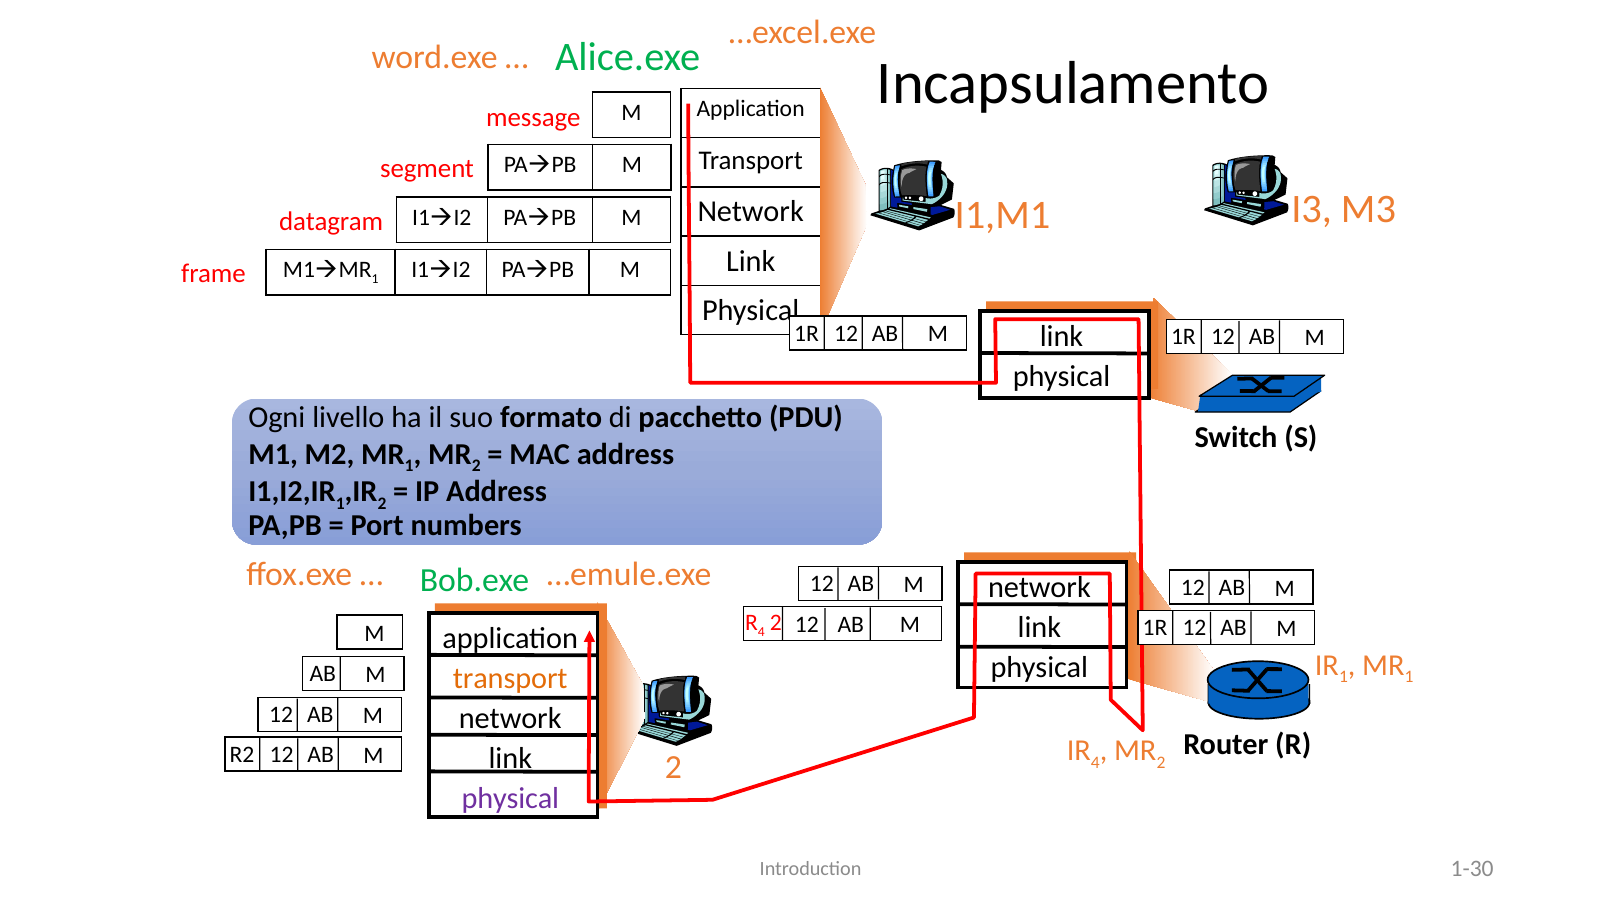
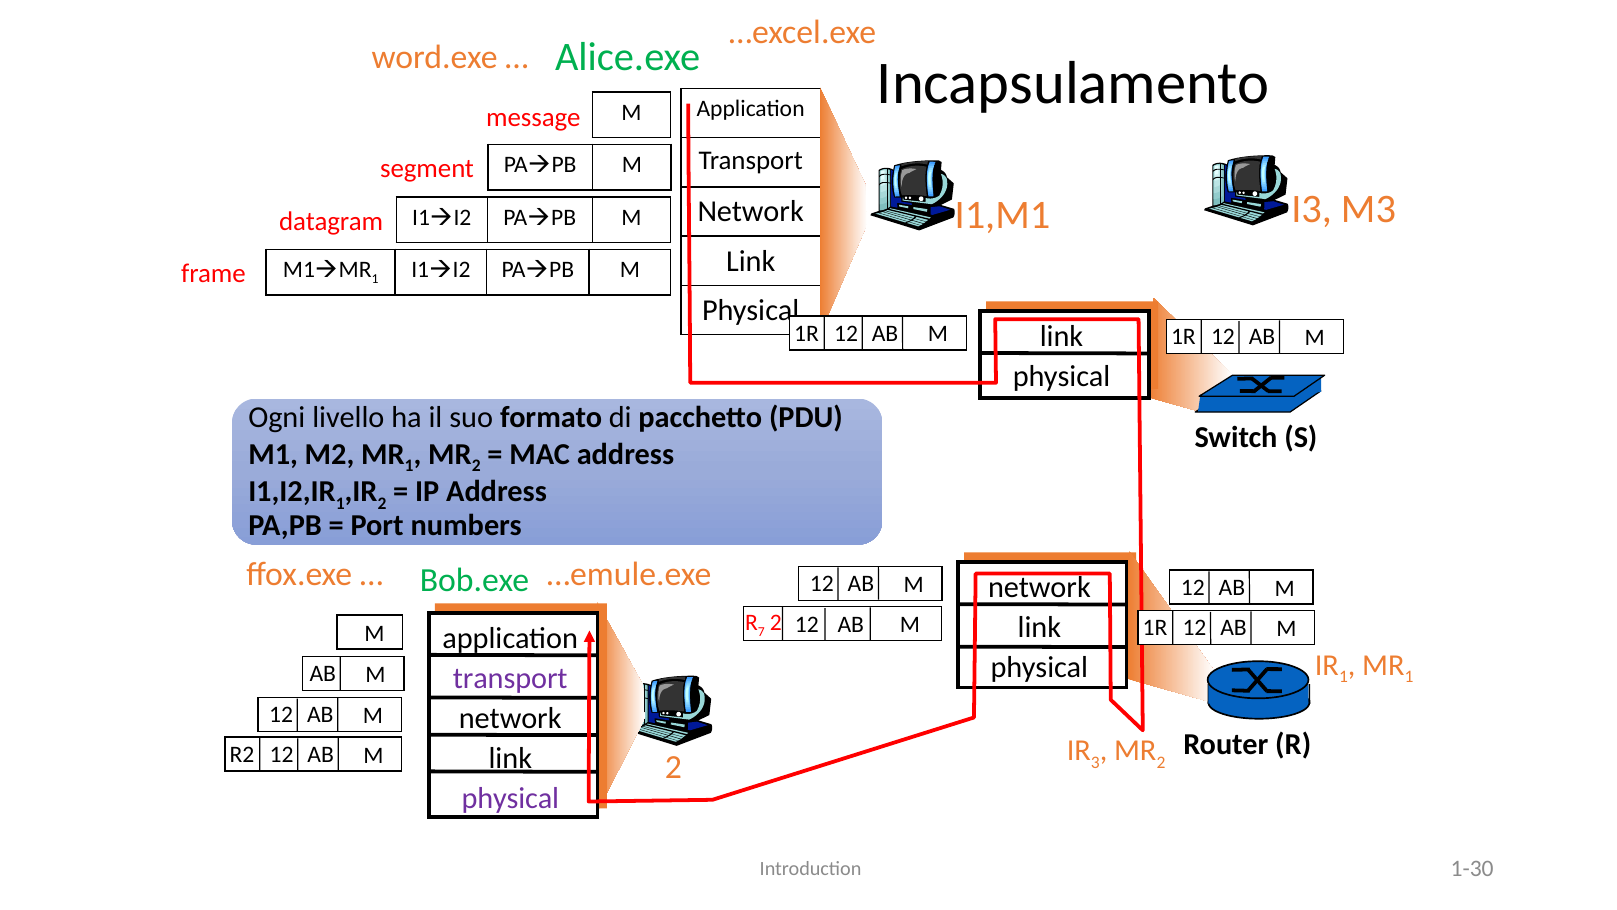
R 4: 4 -> 7
transport at (510, 678) colour: orange -> purple
4 at (1095, 762): 4 -> 3
